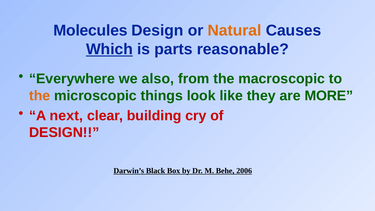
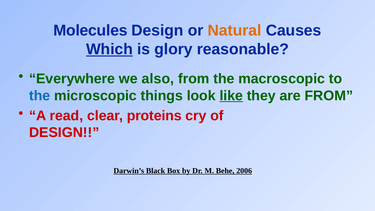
parts: parts -> glory
the at (40, 96) colour: orange -> blue
like underline: none -> present
are MORE: MORE -> FROM
next: next -> read
building: building -> proteins
